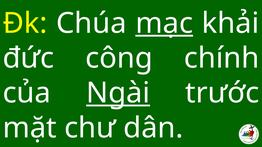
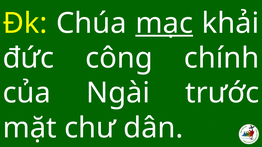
Ngài underline: present -> none
